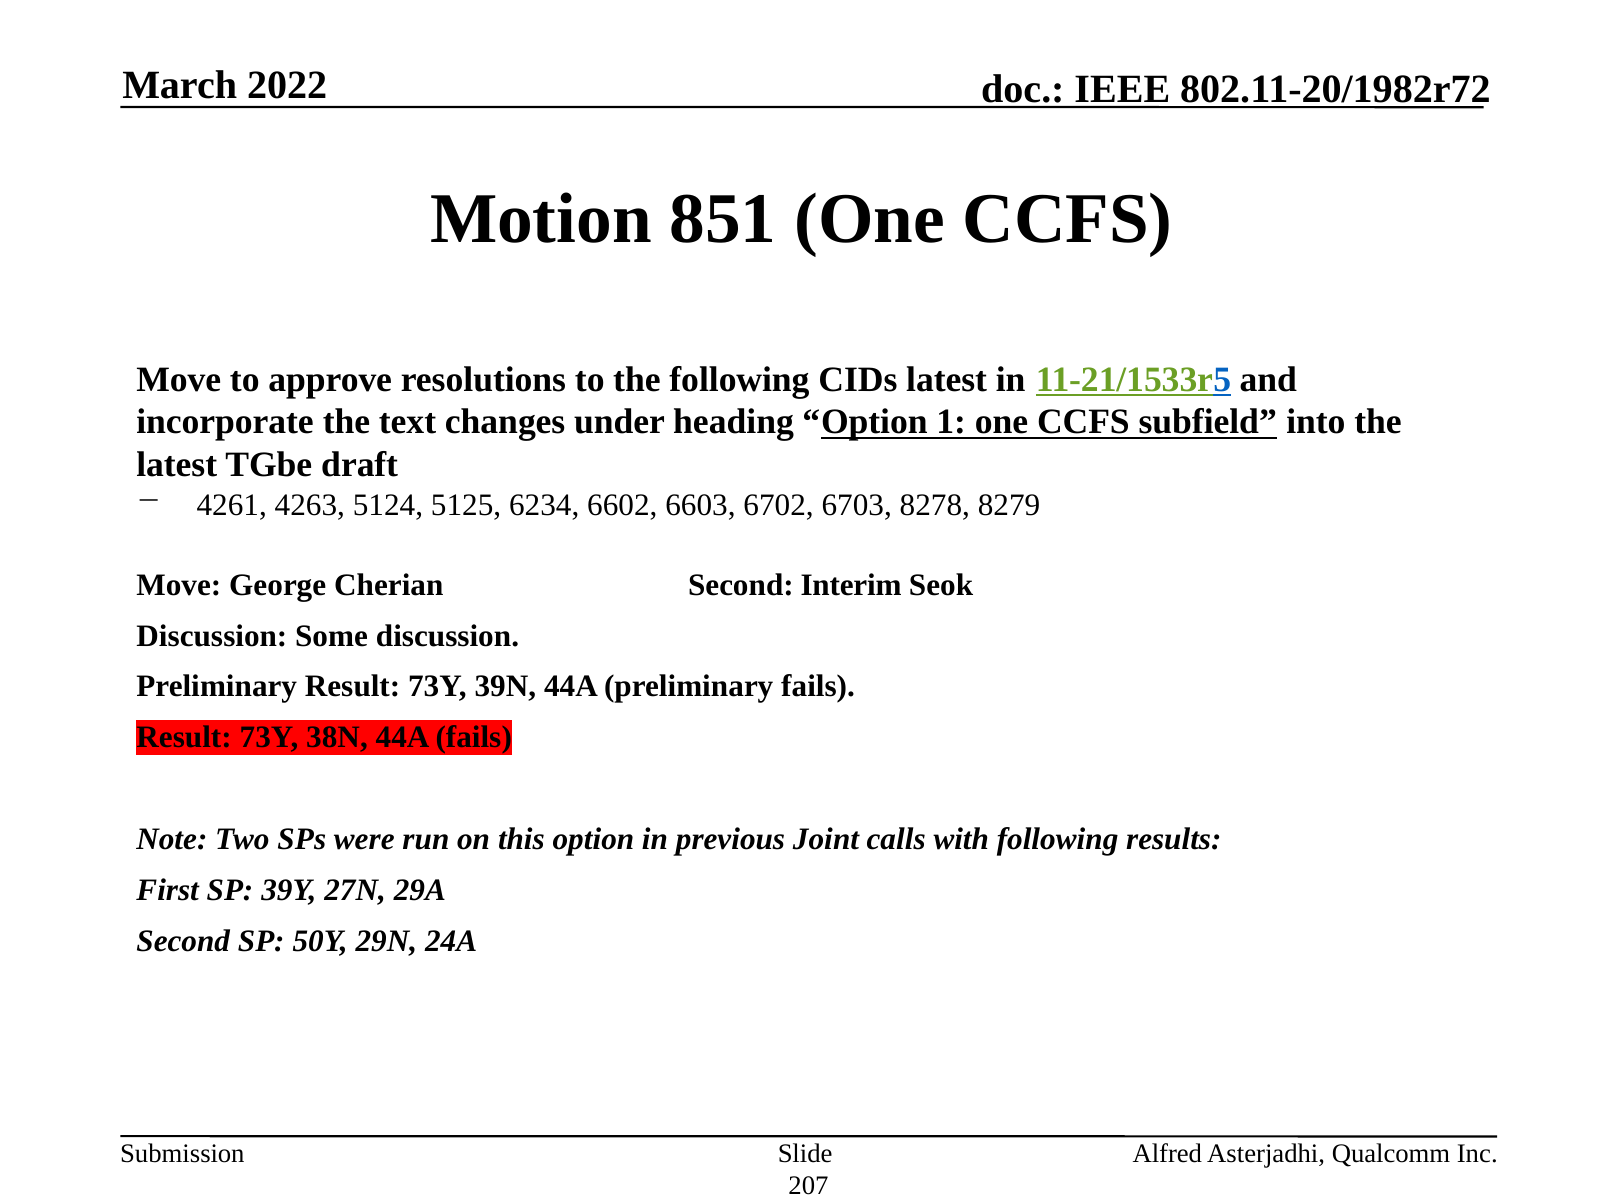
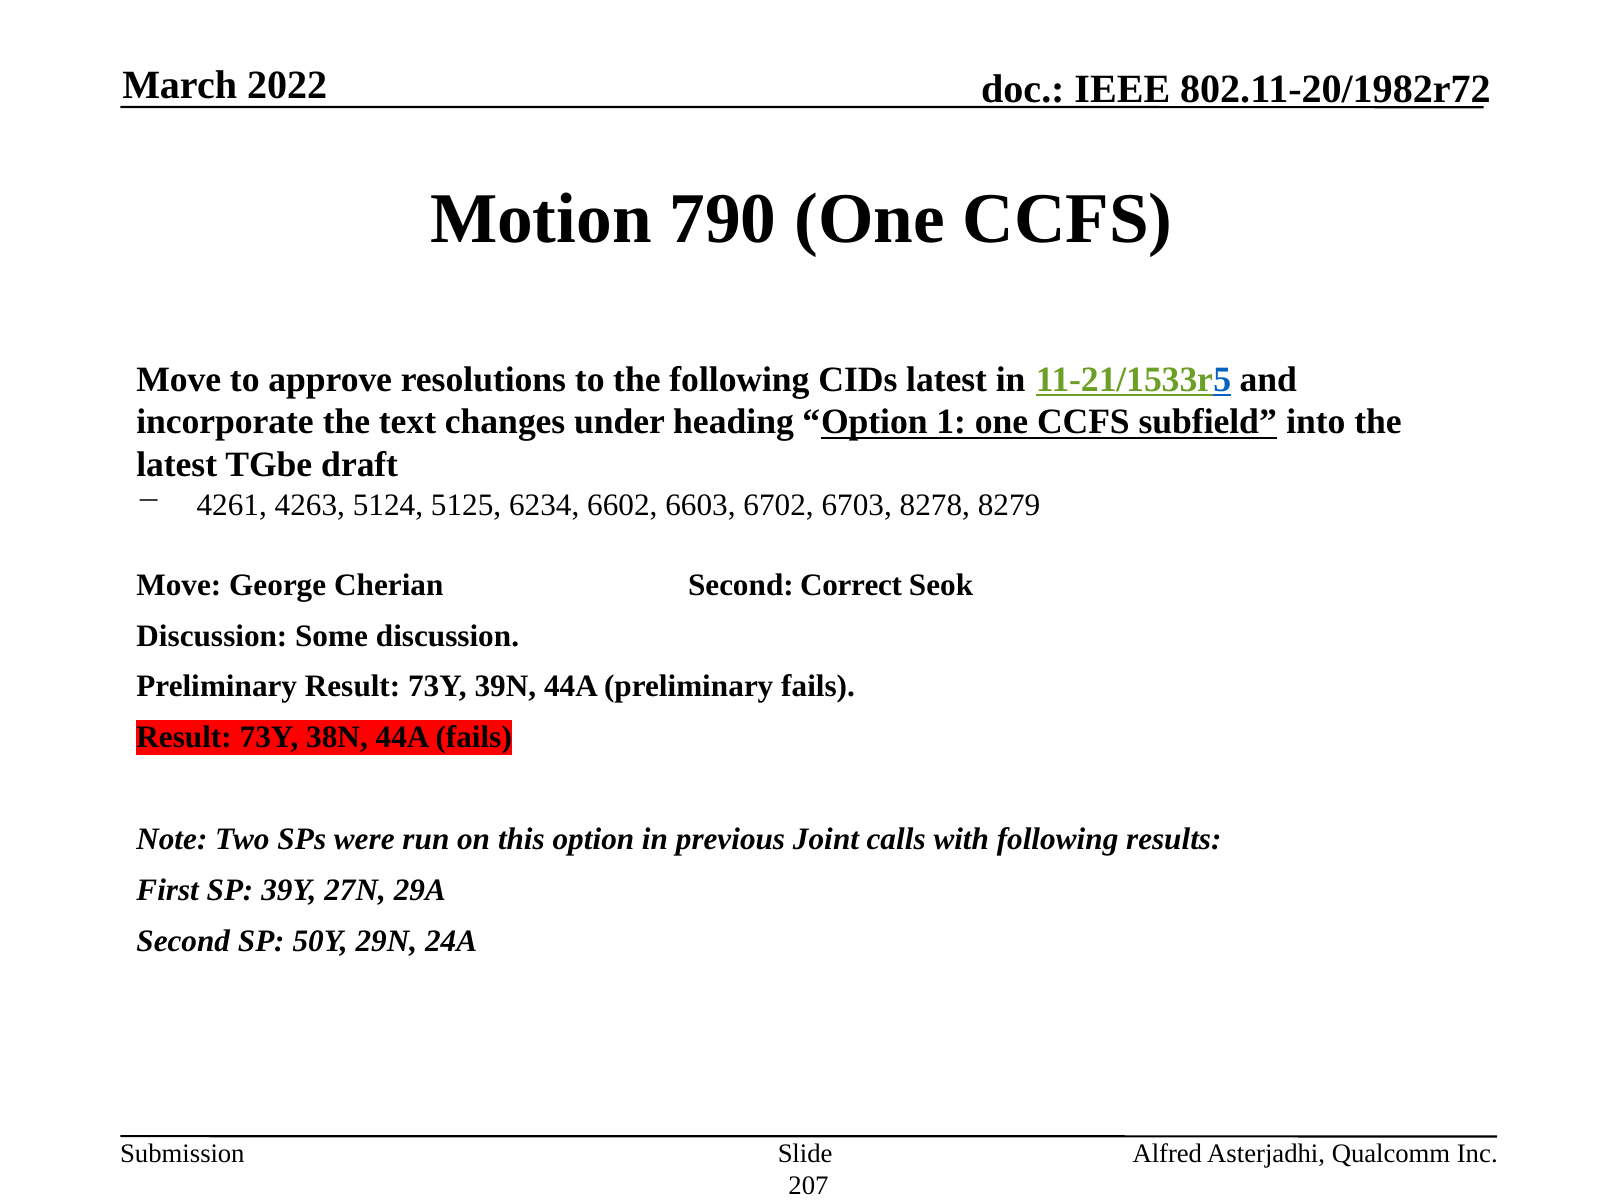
851: 851 -> 790
Interim: Interim -> Correct
